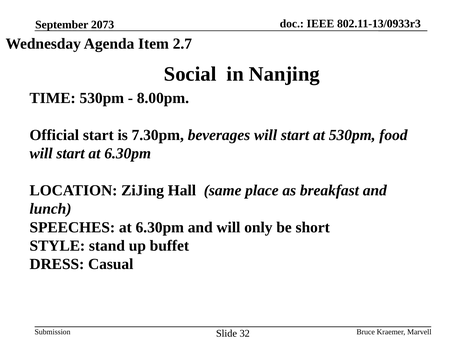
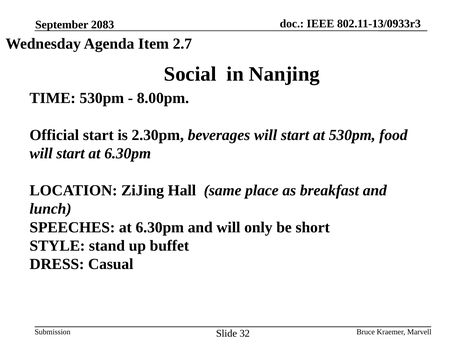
2073: 2073 -> 2083
7.30pm: 7.30pm -> 2.30pm
